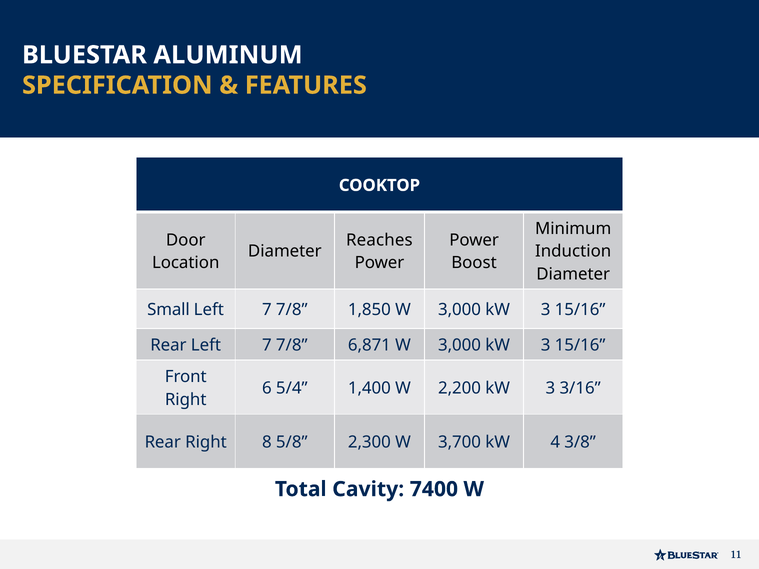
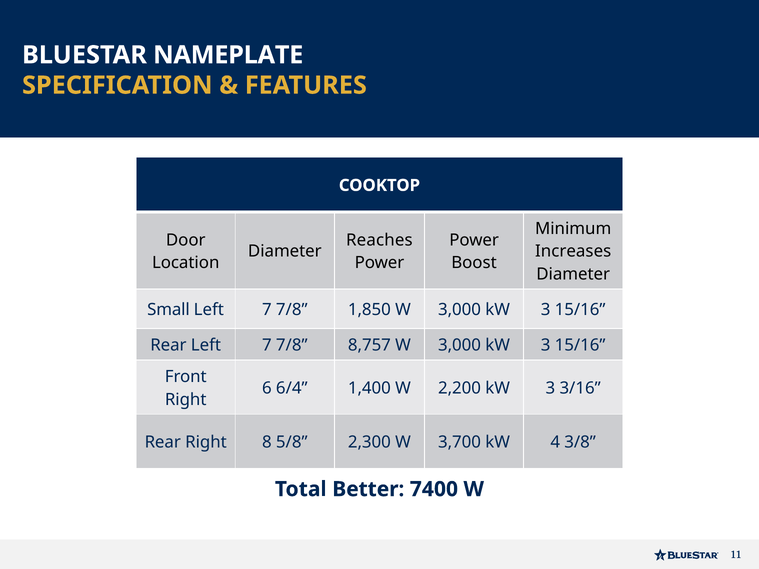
ALUMINUM: ALUMINUM -> NAMEPLATE
Induction: Induction -> Increases
6,871: 6,871 -> 8,757
5/4: 5/4 -> 6/4
Cavity: Cavity -> Better
